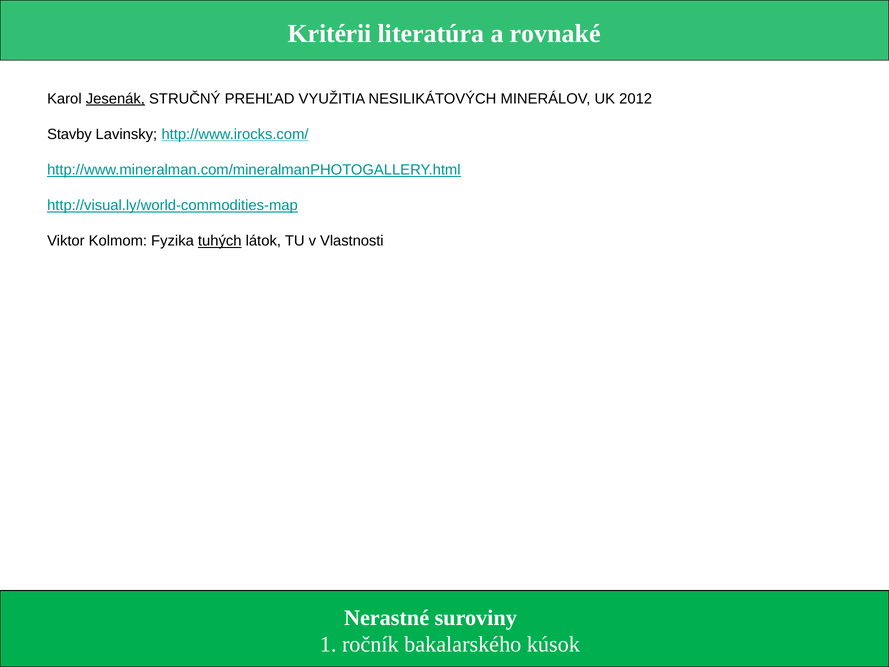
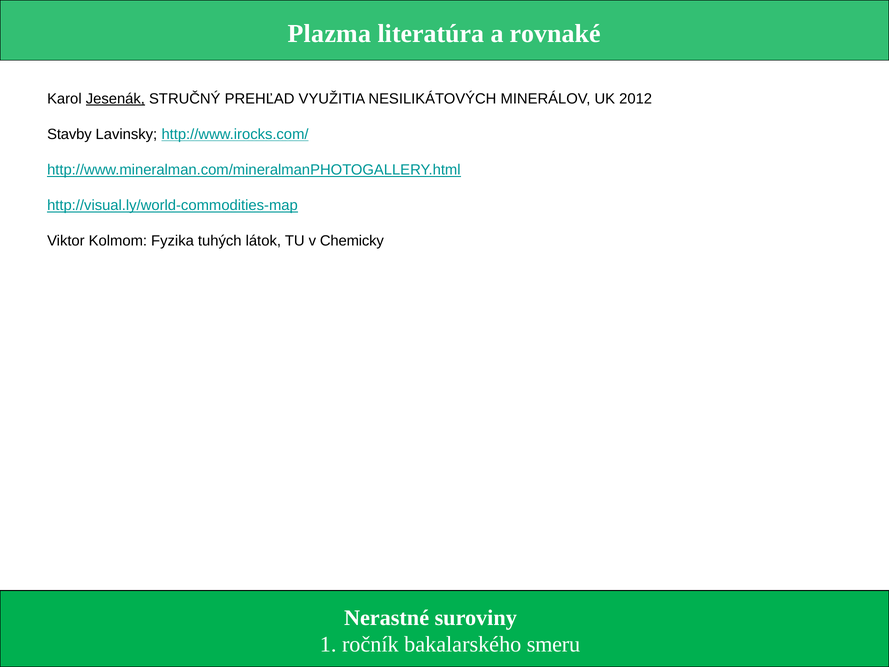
Kritérii: Kritérii -> Plazma
tuhých underline: present -> none
Vlastnosti: Vlastnosti -> Chemicky
kúsok: kúsok -> smeru
